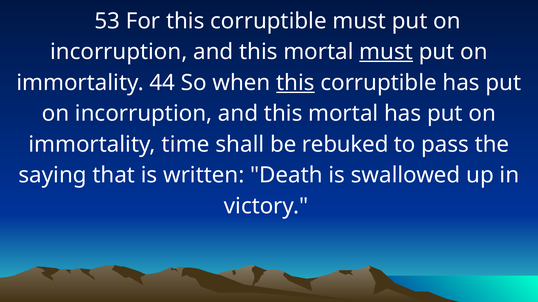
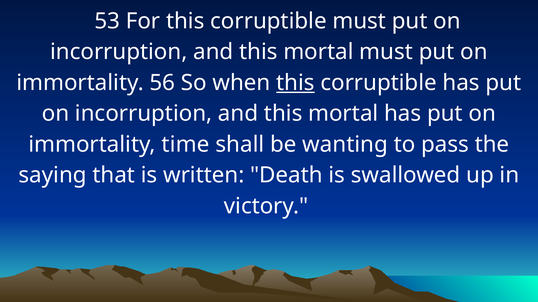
must at (386, 52) underline: present -> none
44: 44 -> 56
rebuked: rebuked -> wanting
